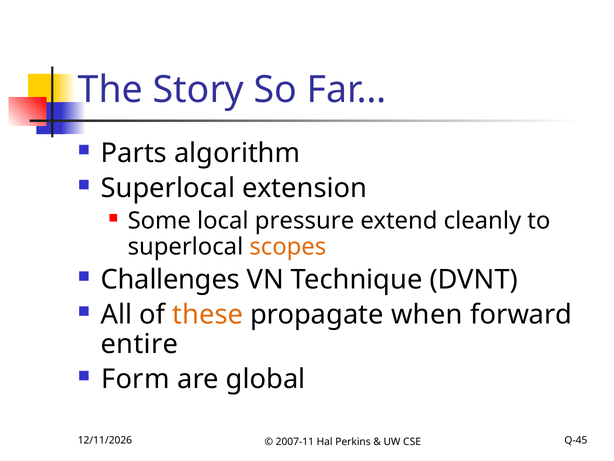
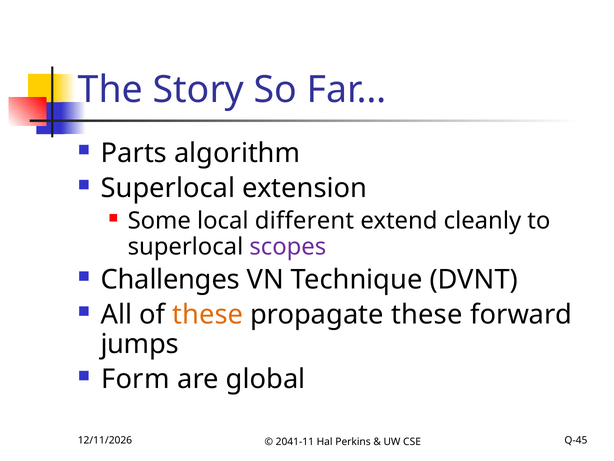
pressure: pressure -> different
scopes colour: orange -> purple
propagate when: when -> these
entire: entire -> jumps
2007-11: 2007-11 -> 2041-11
